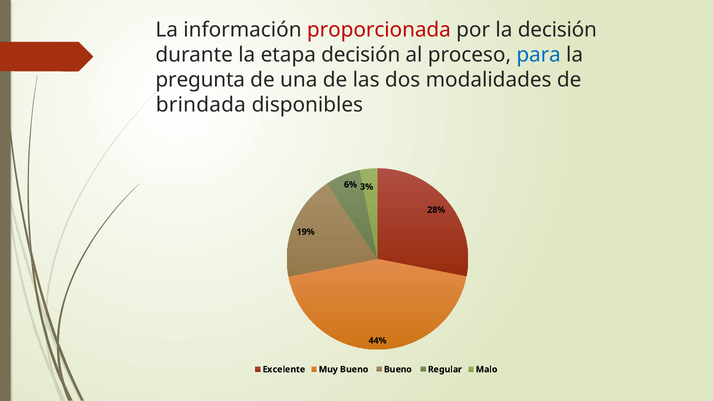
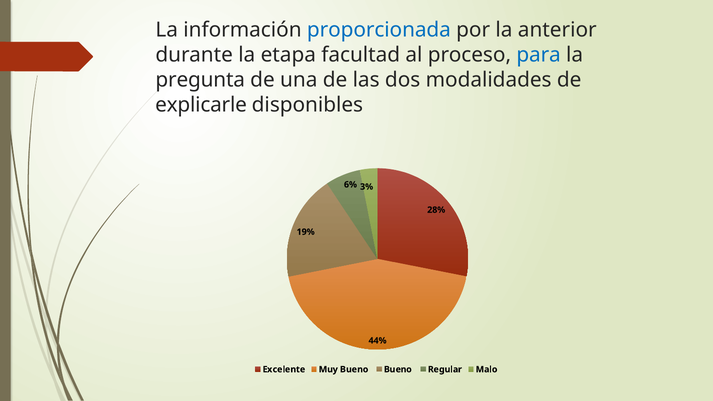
proporcionada colour: red -> blue
la decisión: decisión -> anterior
etapa decisión: decisión -> facultad
brindada: brindada -> explicarle
